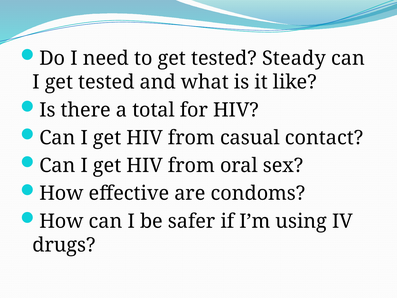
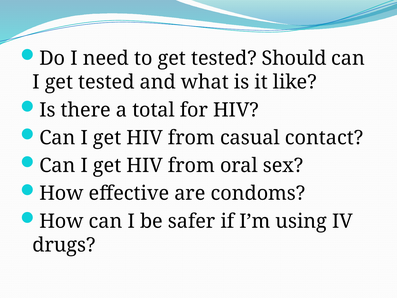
Steady: Steady -> Should
